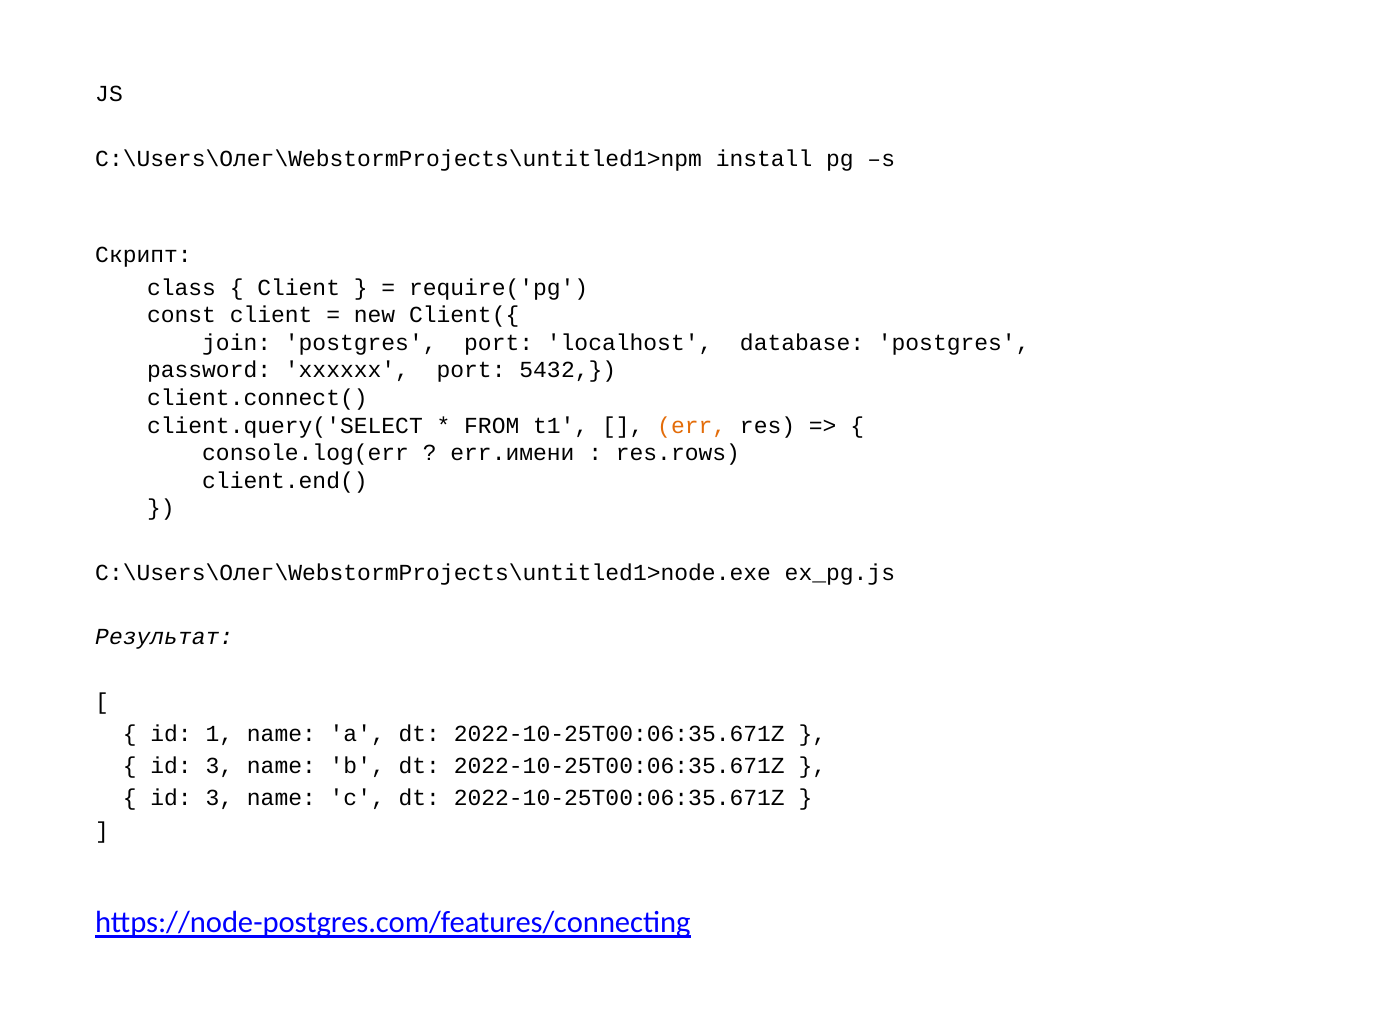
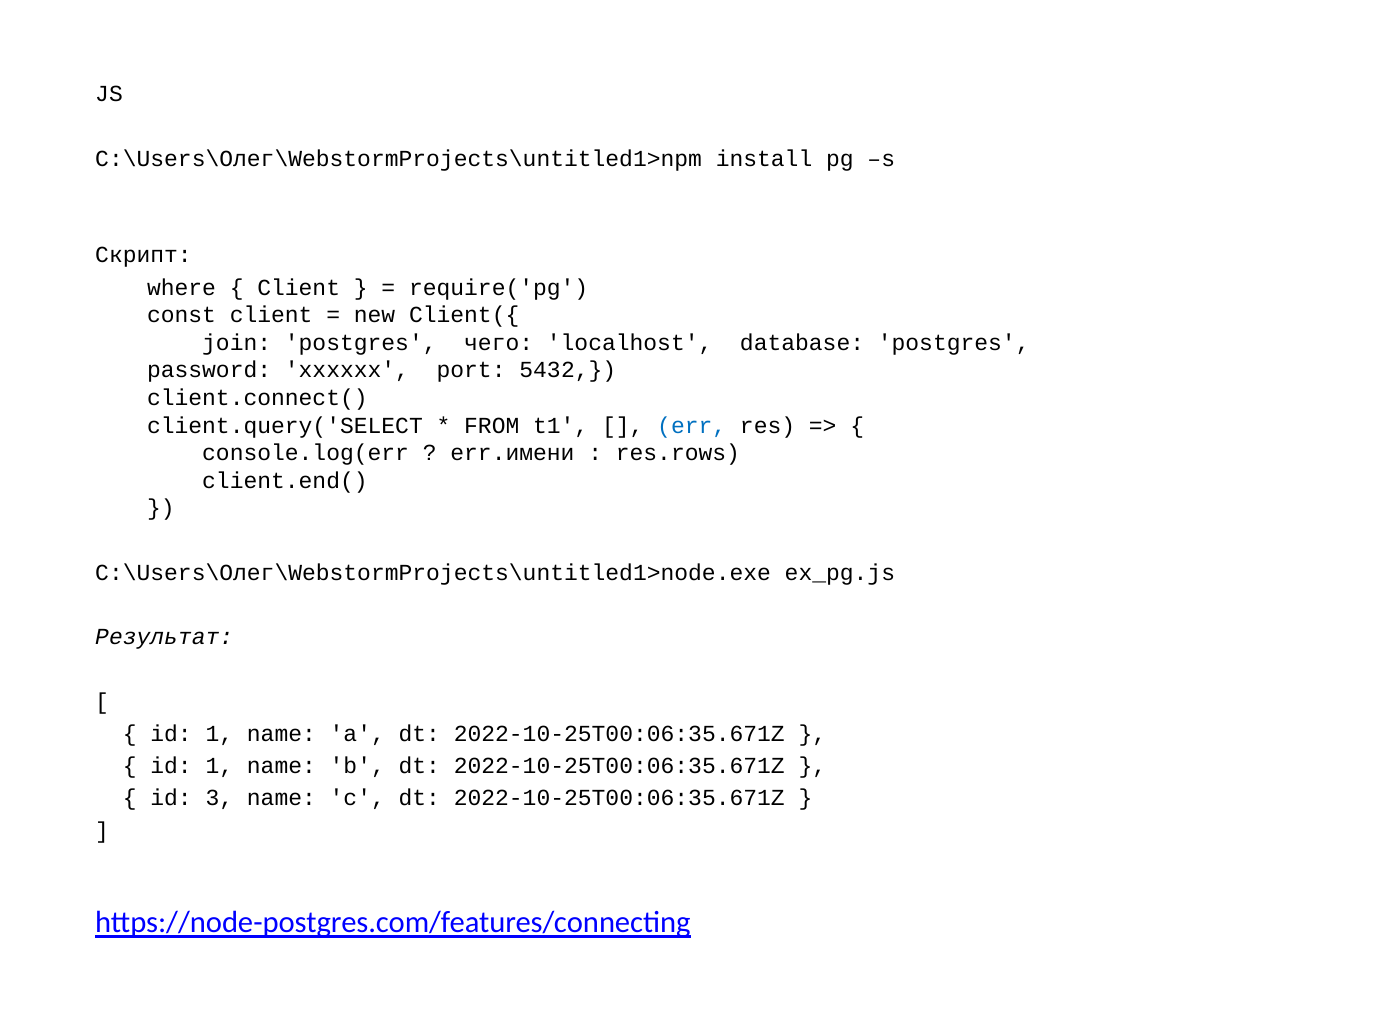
class: class -> where
postgres port: port -> чего
err colour: orange -> blue
3 at (219, 766): 3 -> 1
